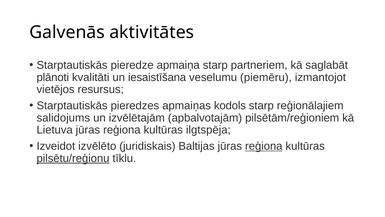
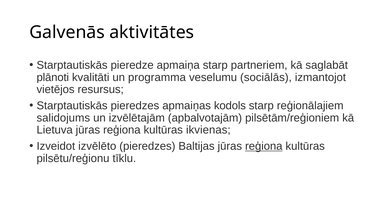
iesaistīšana: iesaistīšana -> programma
piemēru: piemēru -> sociālās
ilgtspēja: ilgtspēja -> ikvienas
izvēlēto juridiskais: juridiskais -> pieredzes
pilsētu/reģionu underline: present -> none
